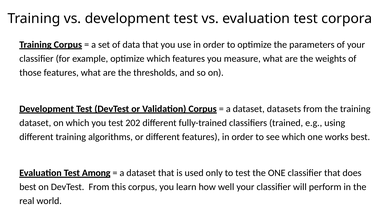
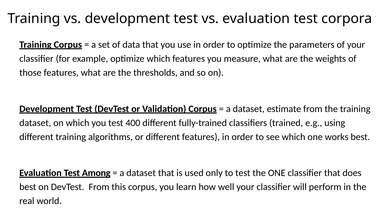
datasets: datasets -> estimate
202: 202 -> 400
